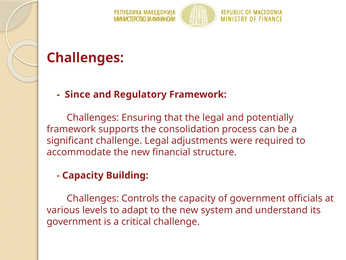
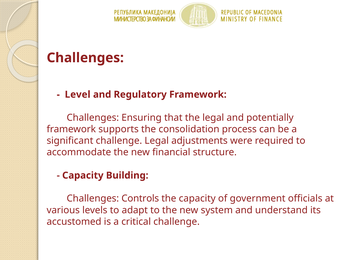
Since: Since -> Level
government at (74, 221): government -> accustomed
